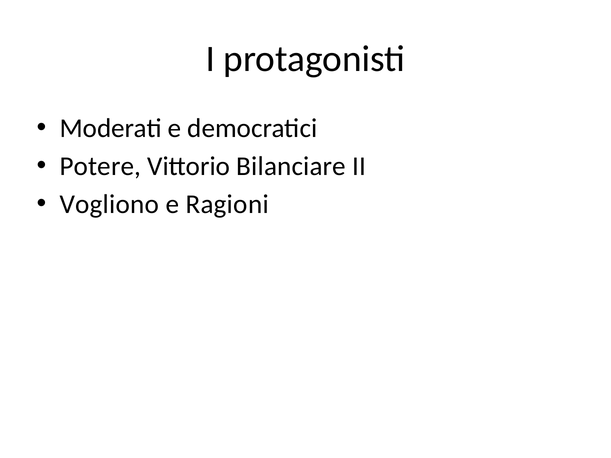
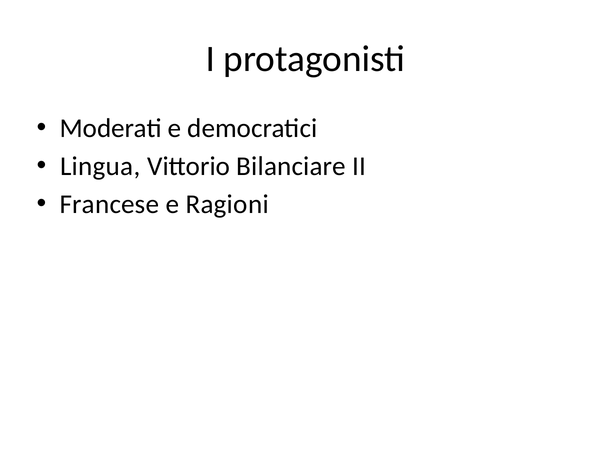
Potere: Potere -> Lingua
Vogliono: Vogliono -> Francese
